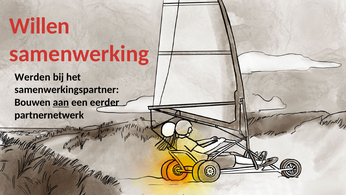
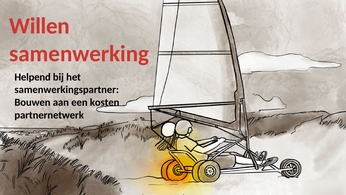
Werden: Werden -> Helpend
aan underline: present -> none
eerder: eerder -> kosten
